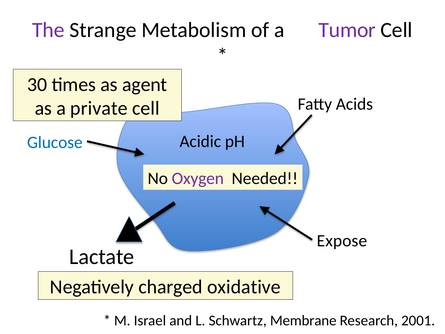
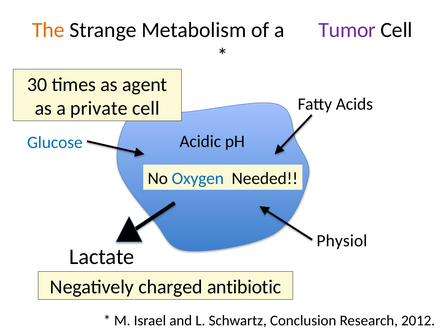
The colour: purple -> orange
Oxygen colour: purple -> blue
Expose: Expose -> Physiol
oxidative: oxidative -> antibiotic
Membrane: Membrane -> Conclusion
2001: 2001 -> 2012
